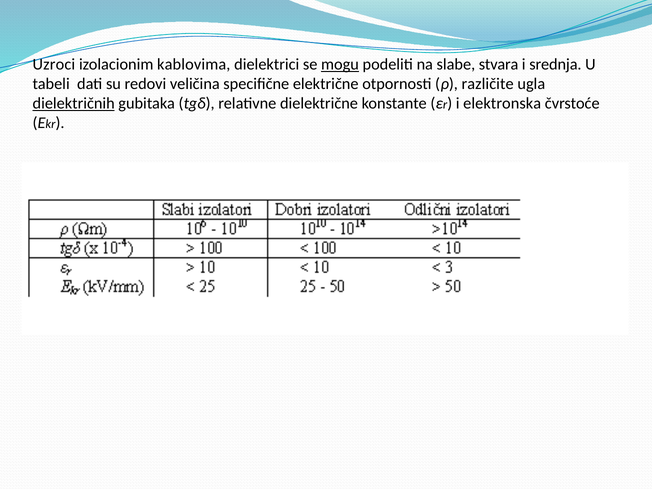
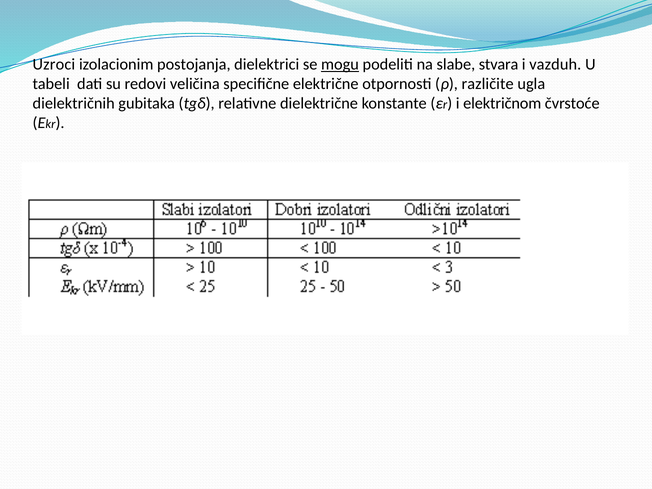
kablovima: kablovima -> postojanja
srednja: srednja -> vazduh
dielektričnih underline: present -> none
elektronska: elektronska -> električnom
